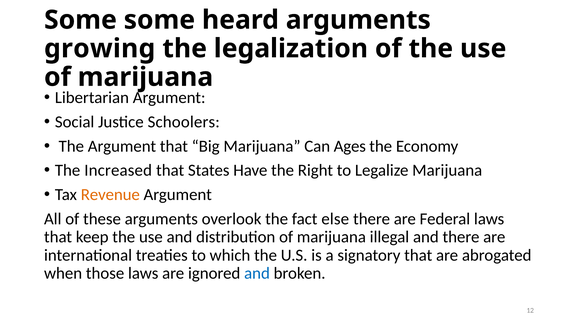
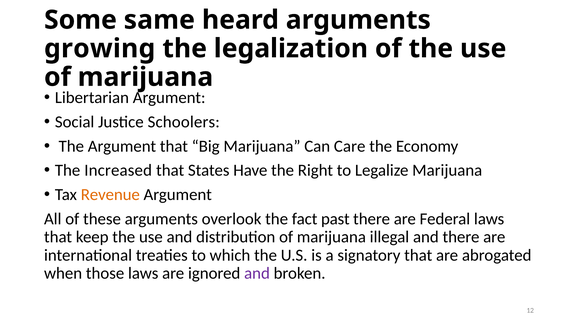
Some some: some -> same
Ages: Ages -> Care
else: else -> past
and at (257, 274) colour: blue -> purple
